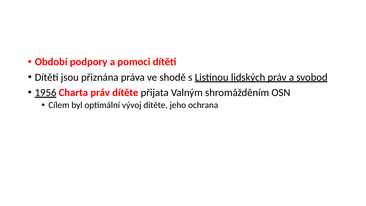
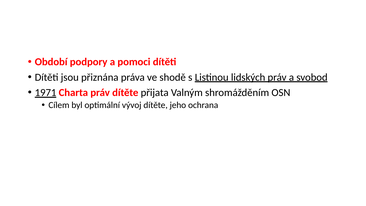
1956: 1956 -> 1971
